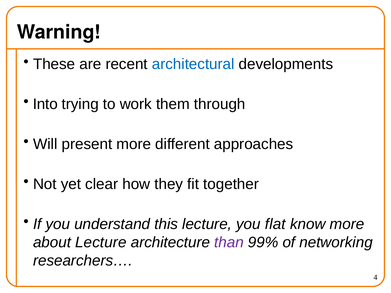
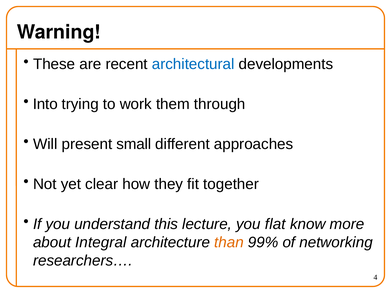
present more: more -> small
about Lecture: Lecture -> Integral
than colour: purple -> orange
